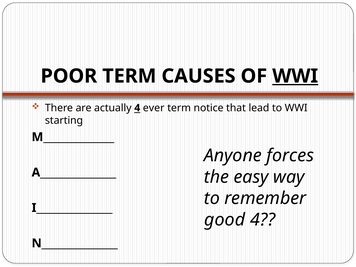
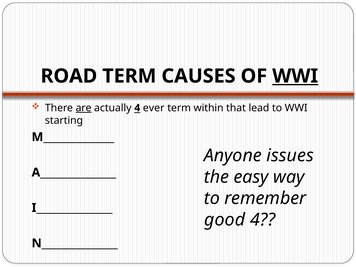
POOR: POOR -> ROAD
are underline: none -> present
notice: notice -> within
forces: forces -> issues
